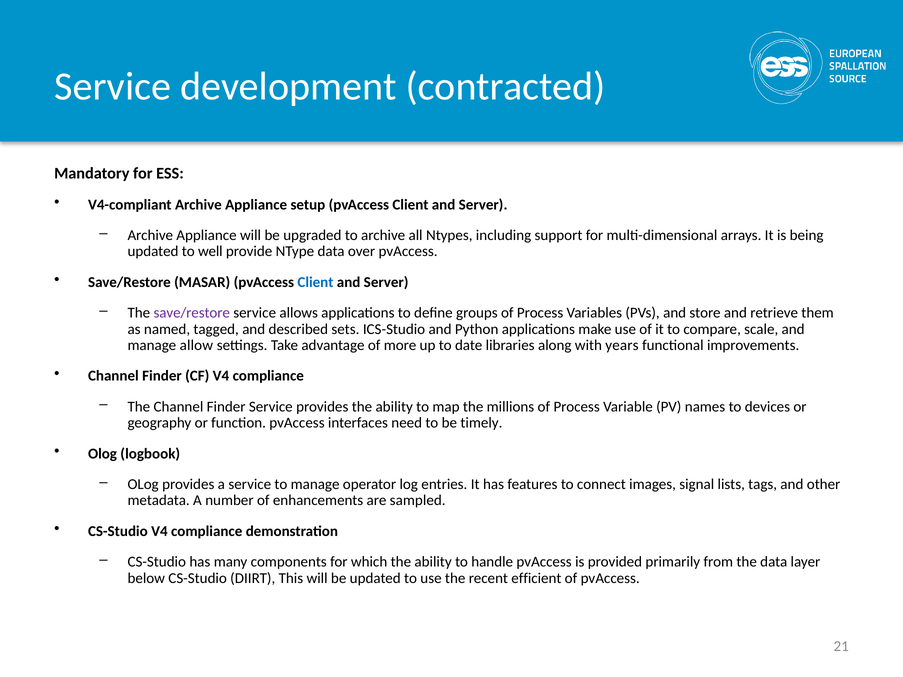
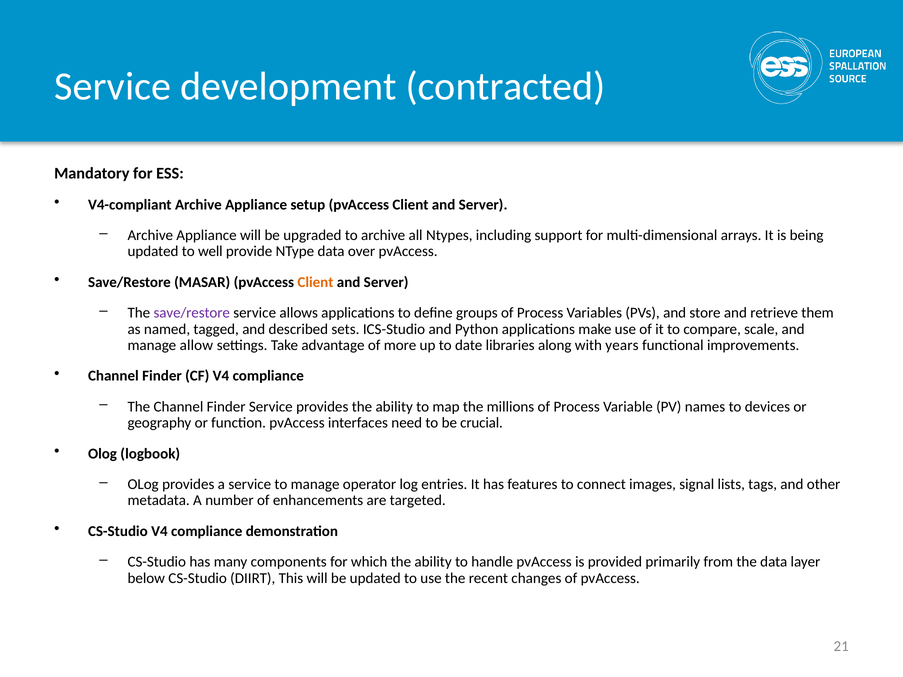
Client at (315, 282) colour: blue -> orange
timely: timely -> crucial
sampled: sampled -> targeted
efficient: efficient -> changes
